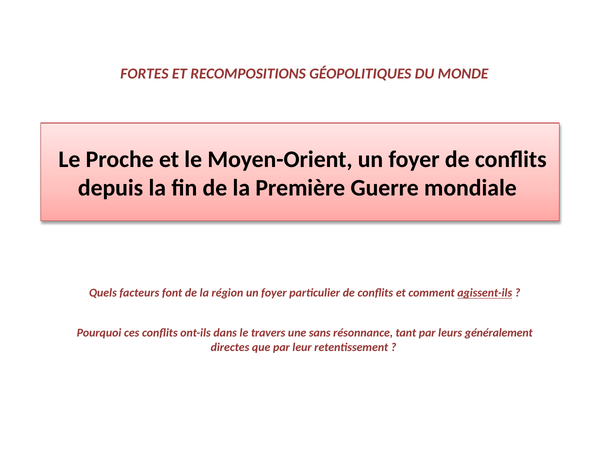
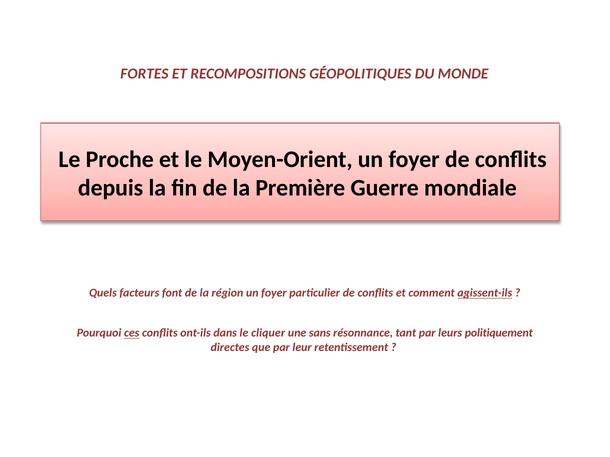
ces underline: none -> present
travers: travers -> cliquer
généralement: généralement -> politiquement
